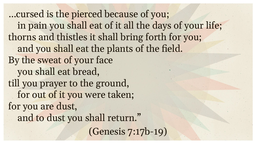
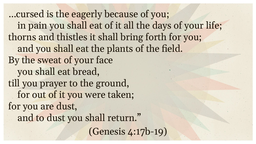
pierced: pierced -> eagerly
7:17b-19: 7:17b-19 -> 4:17b-19
